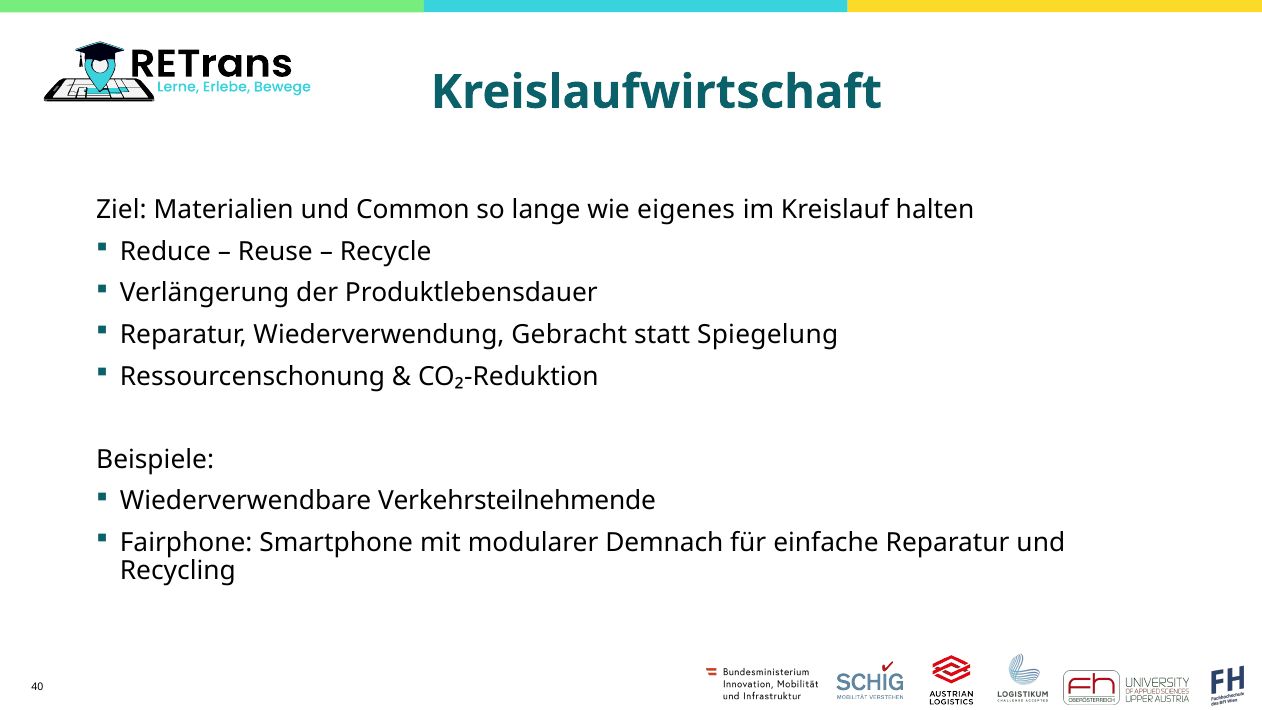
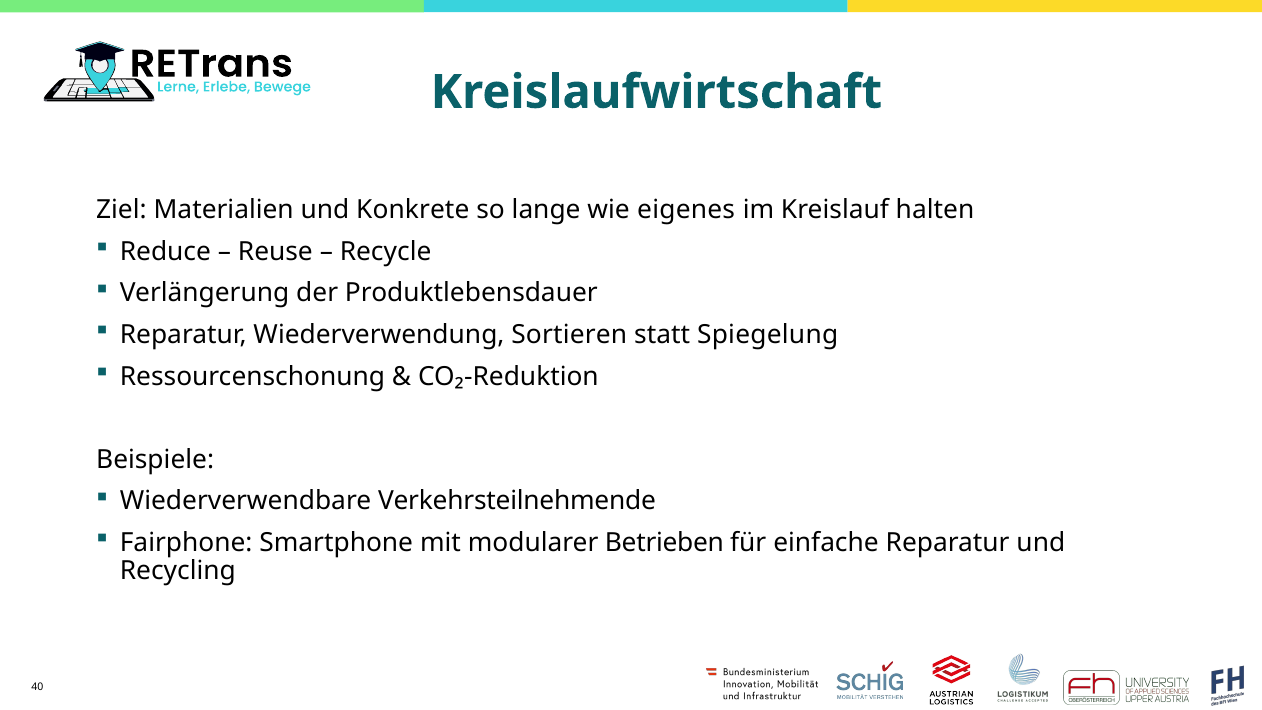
Common: Common -> Konkrete
Gebracht: Gebracht -> Sortieren
Demnach: Demnach -> Betrieben
